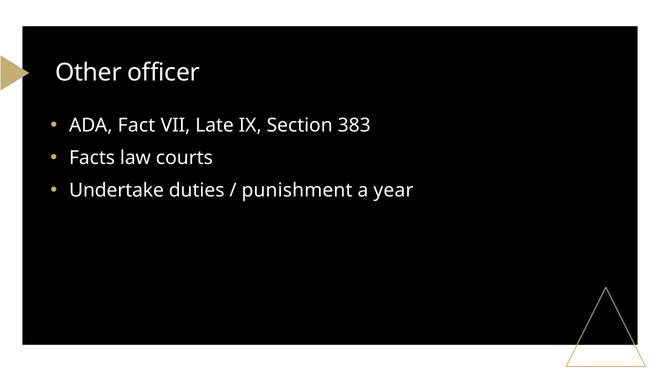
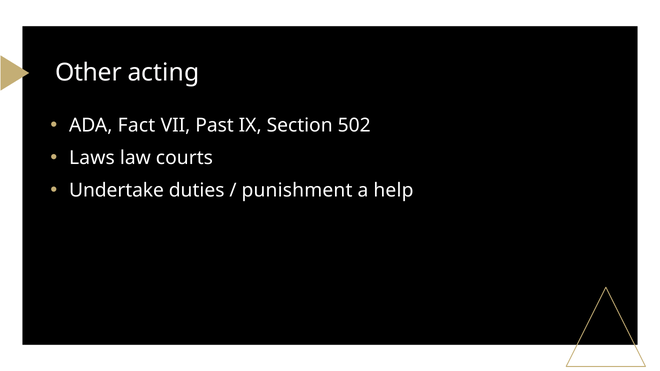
officer: officer -> acting
Late: Late -> Past
383: 383 -> 502
Facts: Facts -> Laws
year: year -> help
